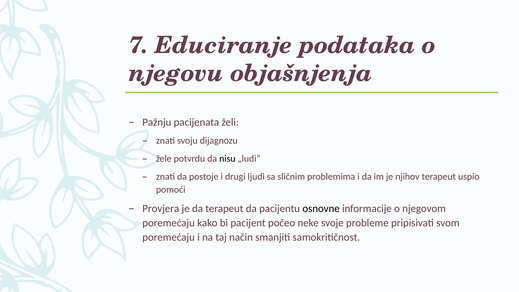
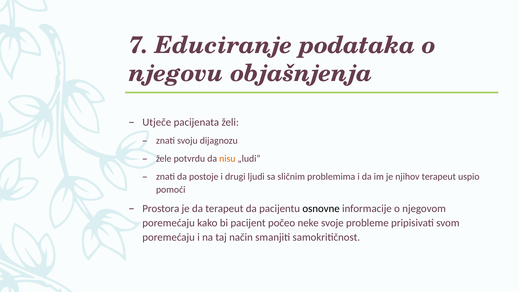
Pažnju: Pažnju -> Utječe
nisu colour: black -> orange
Provjera: Provjera -> Prostora
